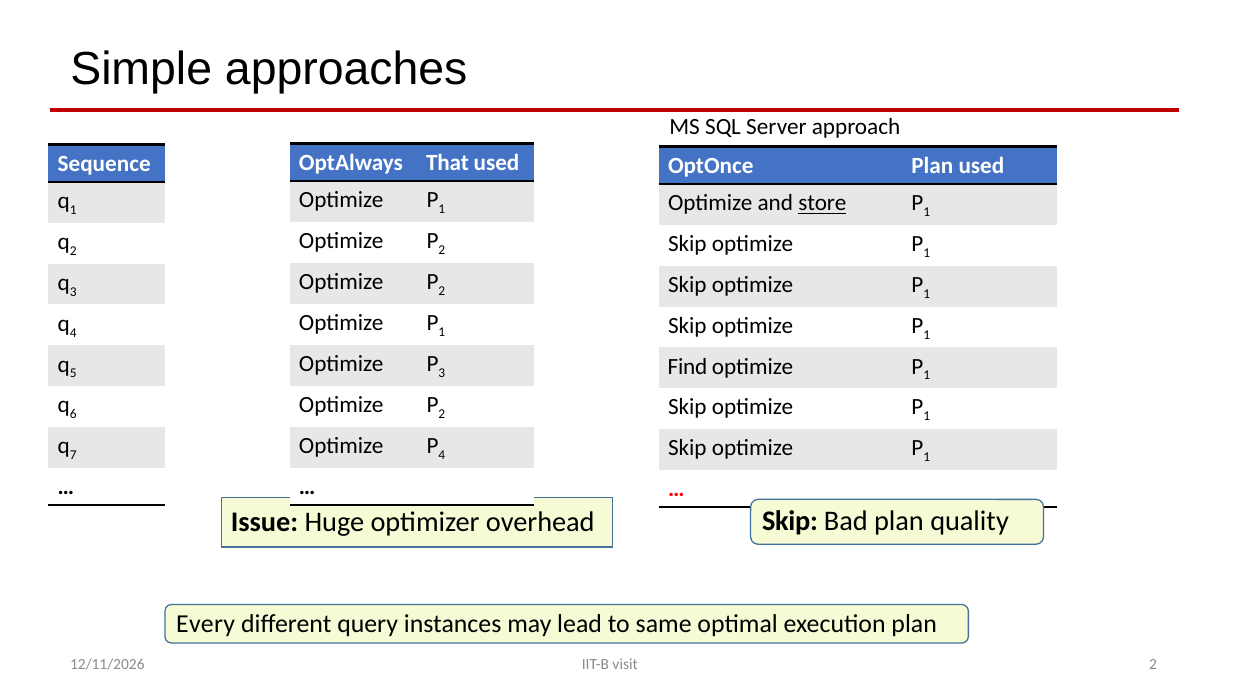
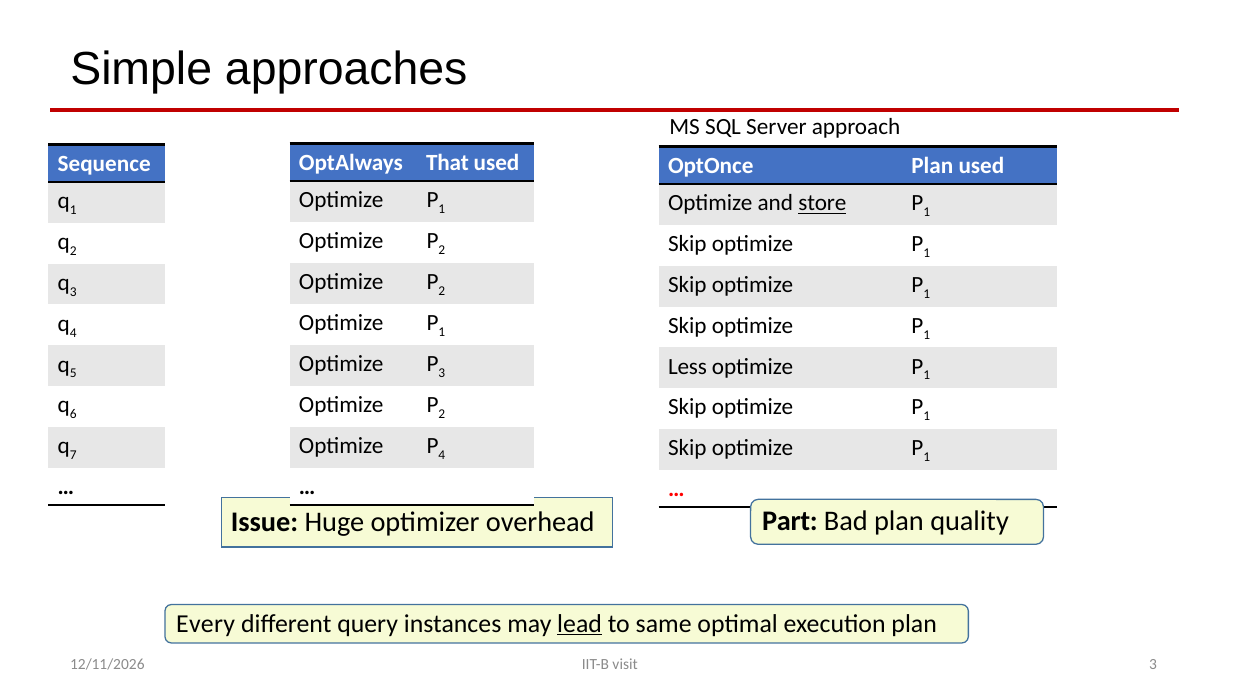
Find: Find -> Less
Skip at (790, 522): Skip -> Part
lead underline: none -> present
visit 2: 2 -> 3
